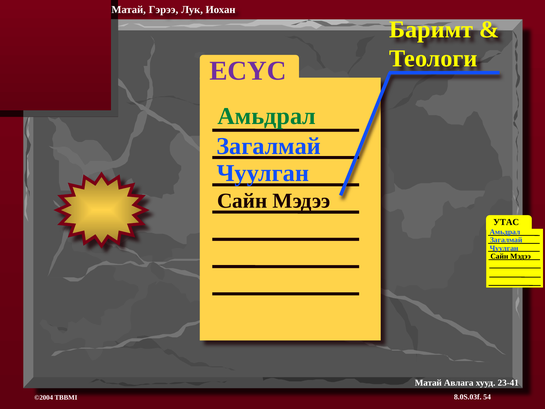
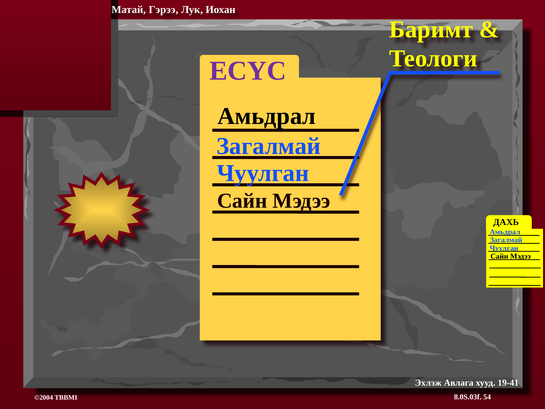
Амьдрал at (267, 116) colour: green -> black
УТАС: УТАС -> ДАХЬ
Матай at (428, 383): Матай -> Эхлэж
23-41: 23-41 -> 19-41
